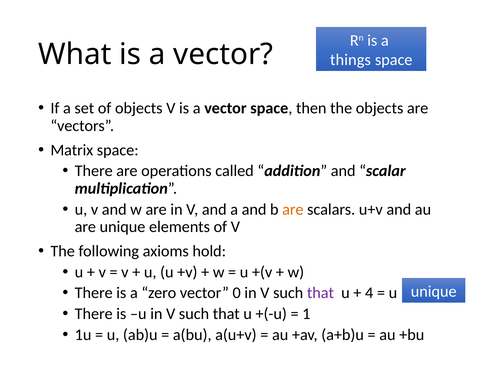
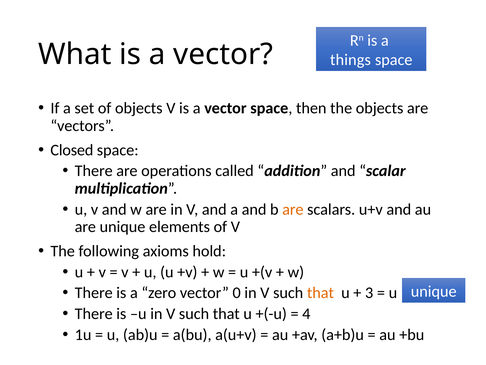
Matrix: Matrix -> Closed
that at (320, 292) colour: purple -> orange
4: 4 -> 3
1: 1 -> 4
